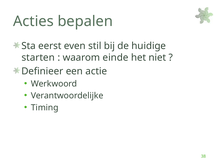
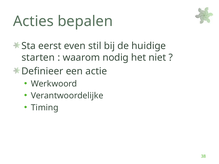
einde: einde -> nodig
